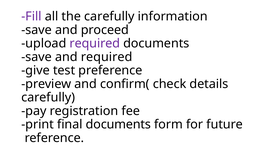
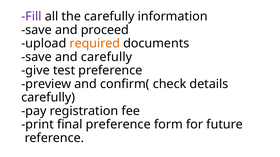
required at (95, 44) colour: purple -> orange
and required: required -> carefully
final documents: documents -> preference
